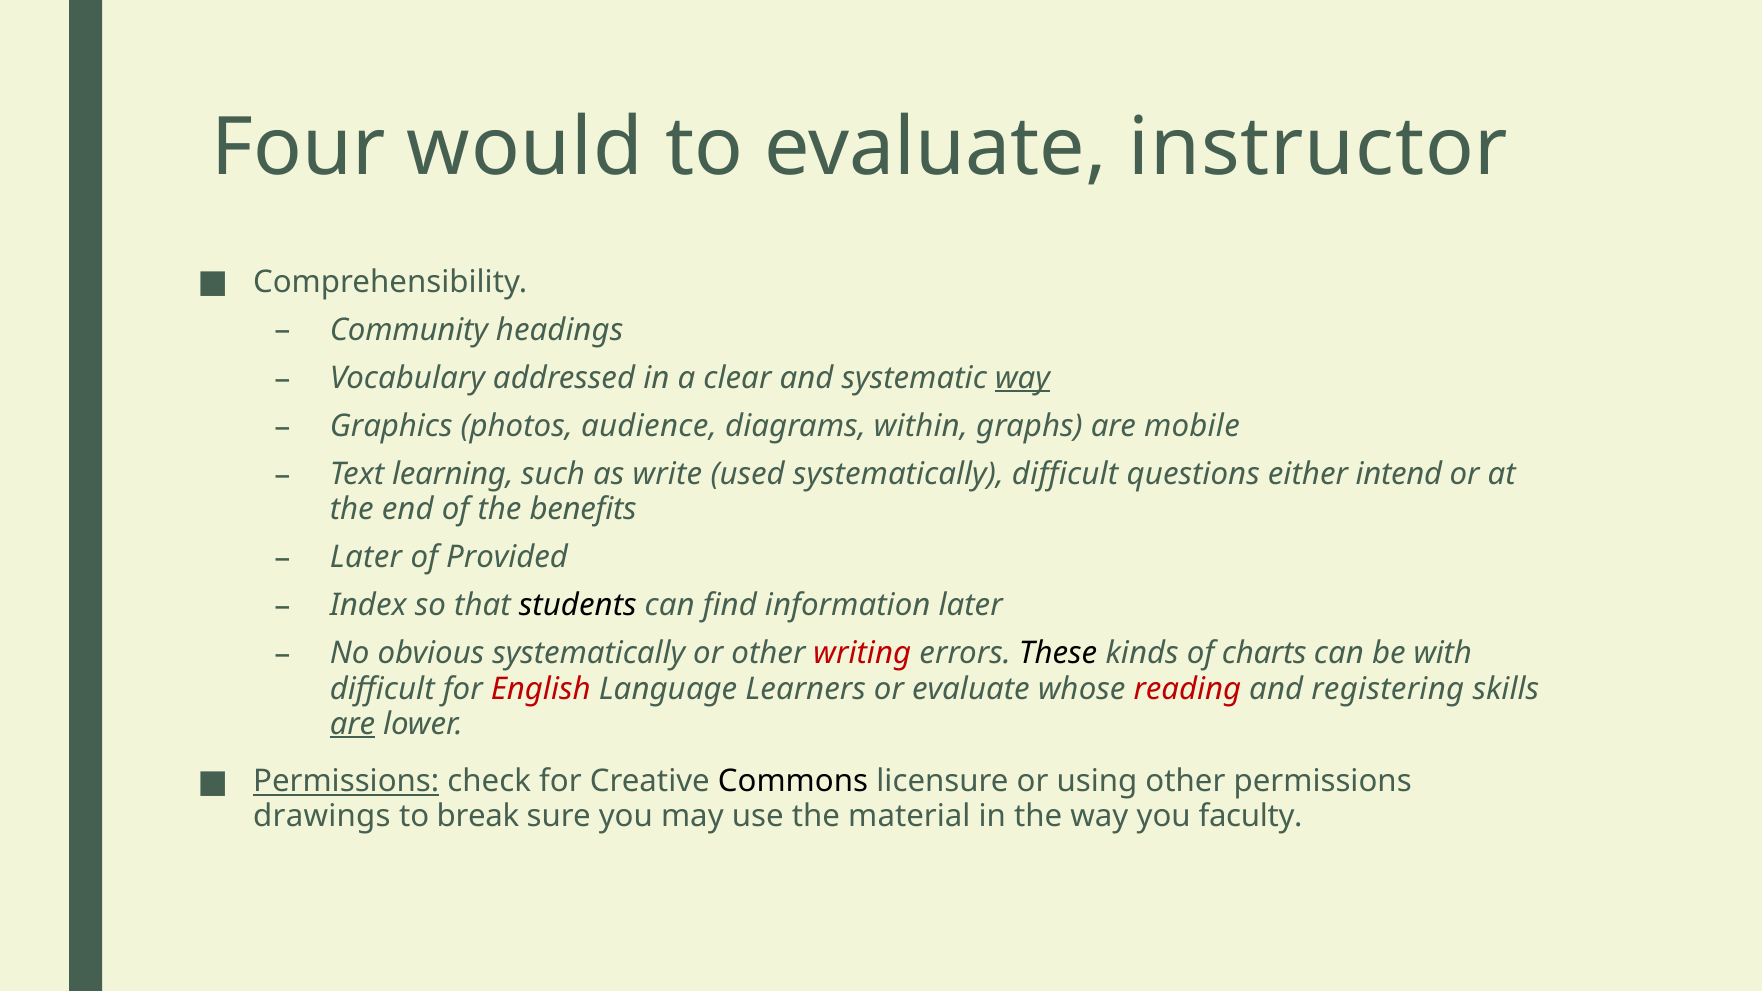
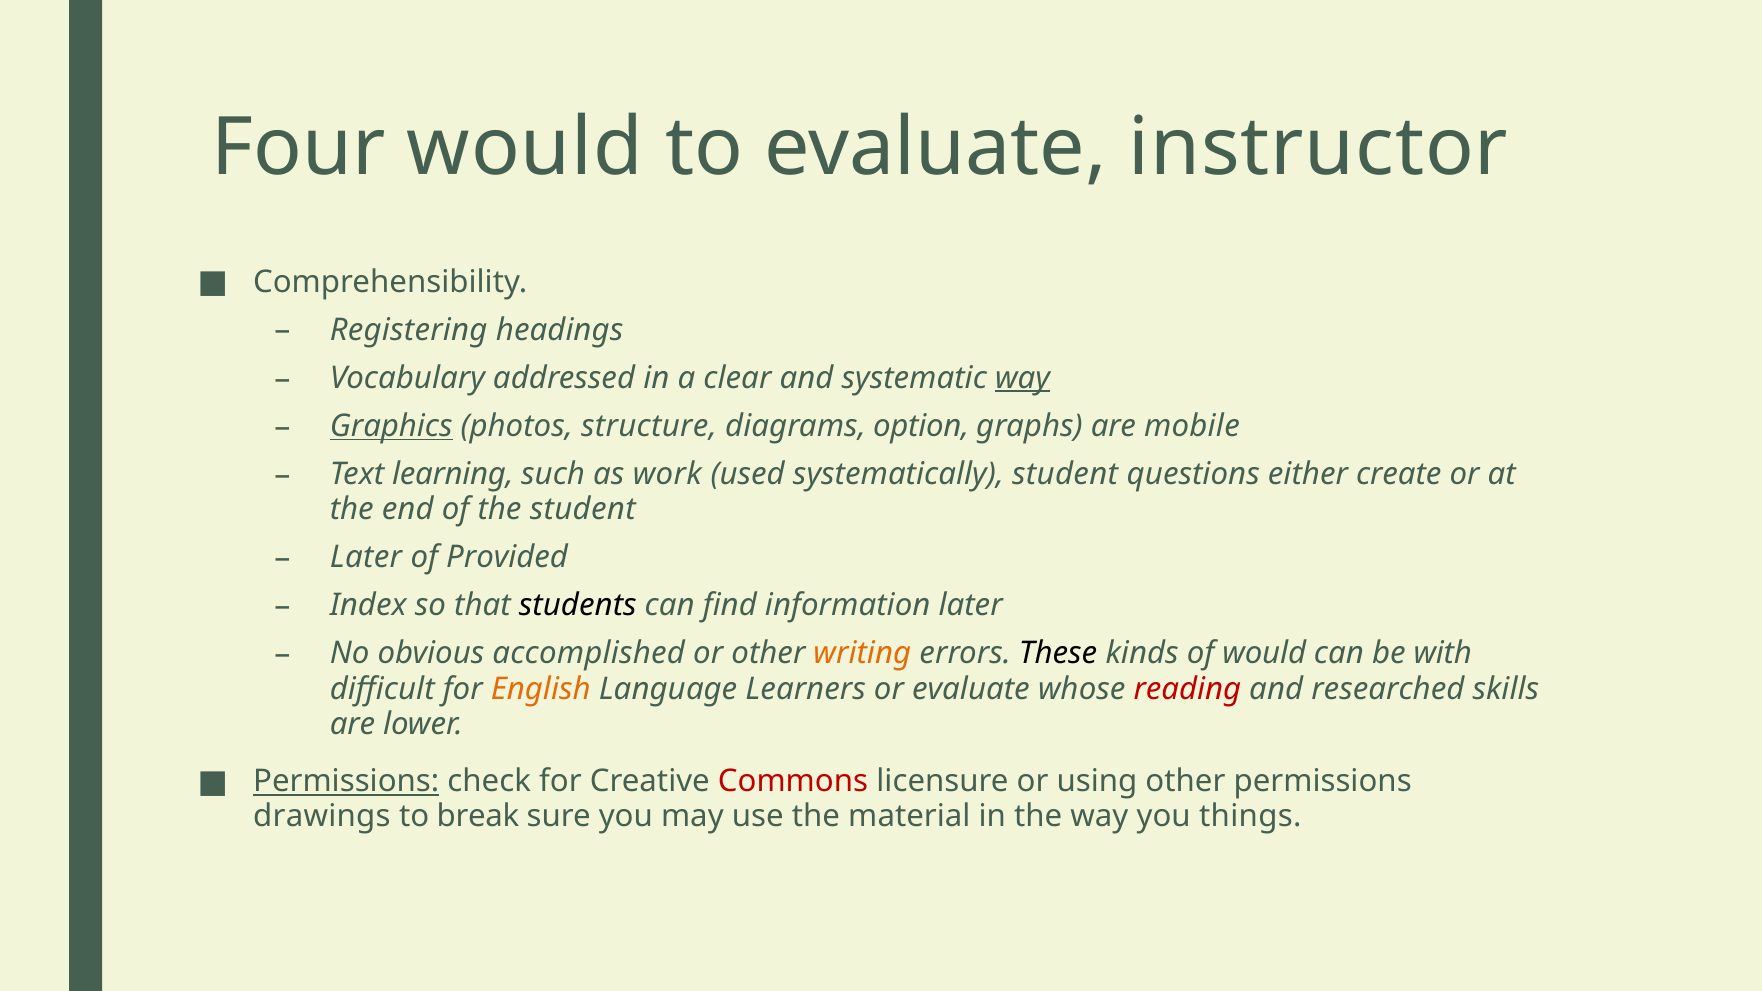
Community: Community -> Registering
Graphics underline: none -> present
audience: audience -> structure
within: within -> option
write: write -> work
systematically difficult: difficult -> student
intend: intend -> create
the benefits: benefits -> student
obvious systematically: systematically -> accomplished
writing colour: red -> orange
of charts: charts -> would
English colour: red -> orange
registering: registering -> researched
are at (352, 724) underline: present -> none
Commons colour: black -> red
faculty: faculty -> things
